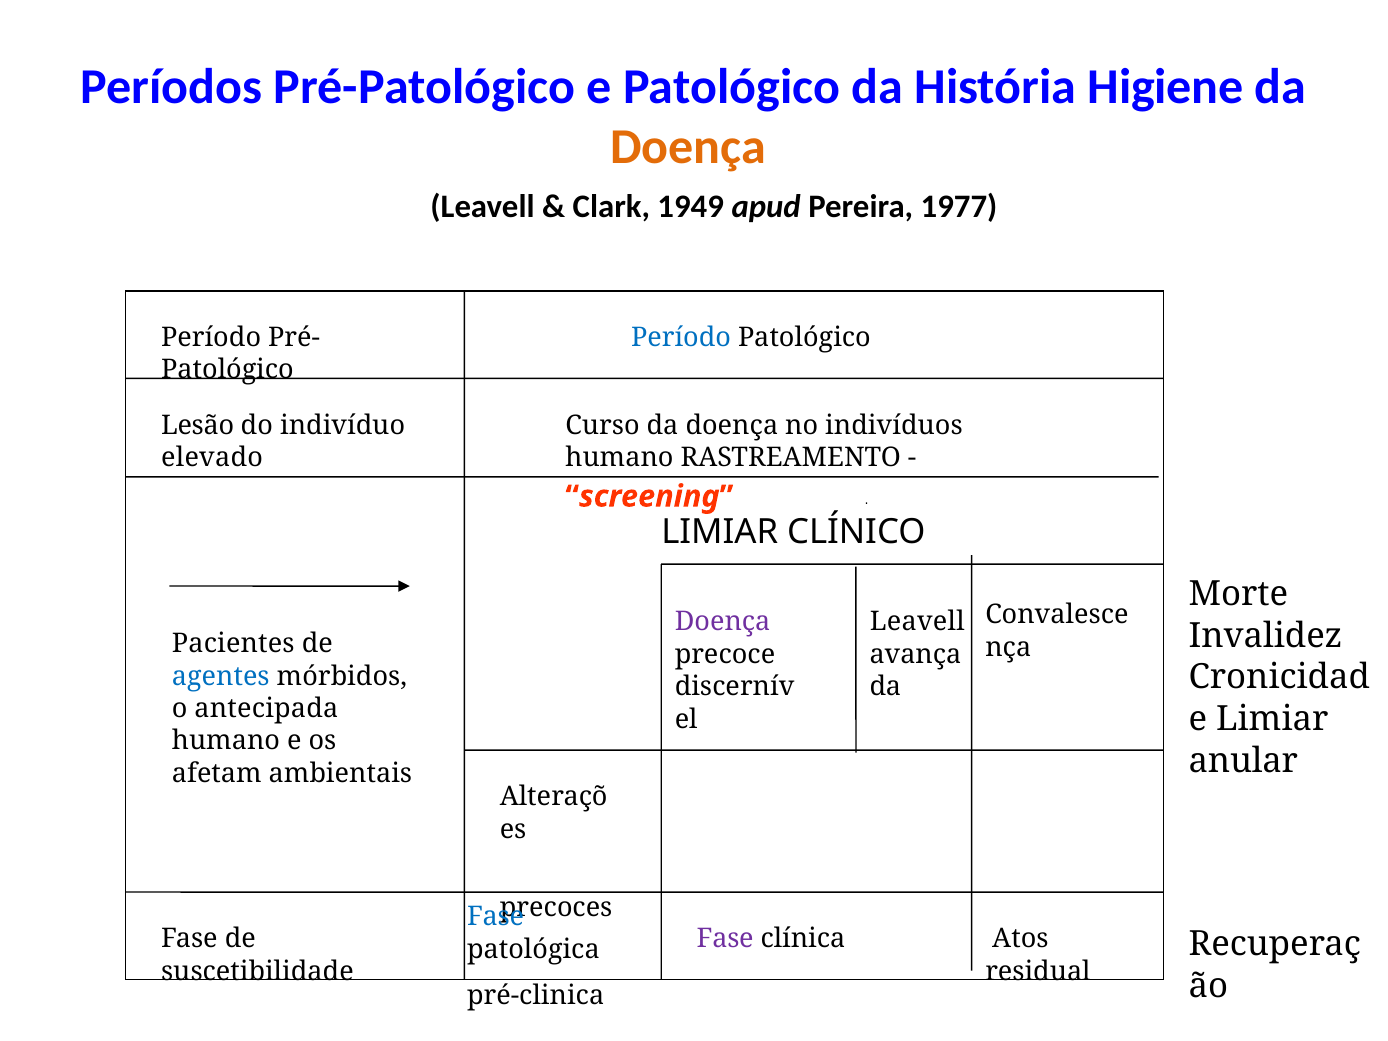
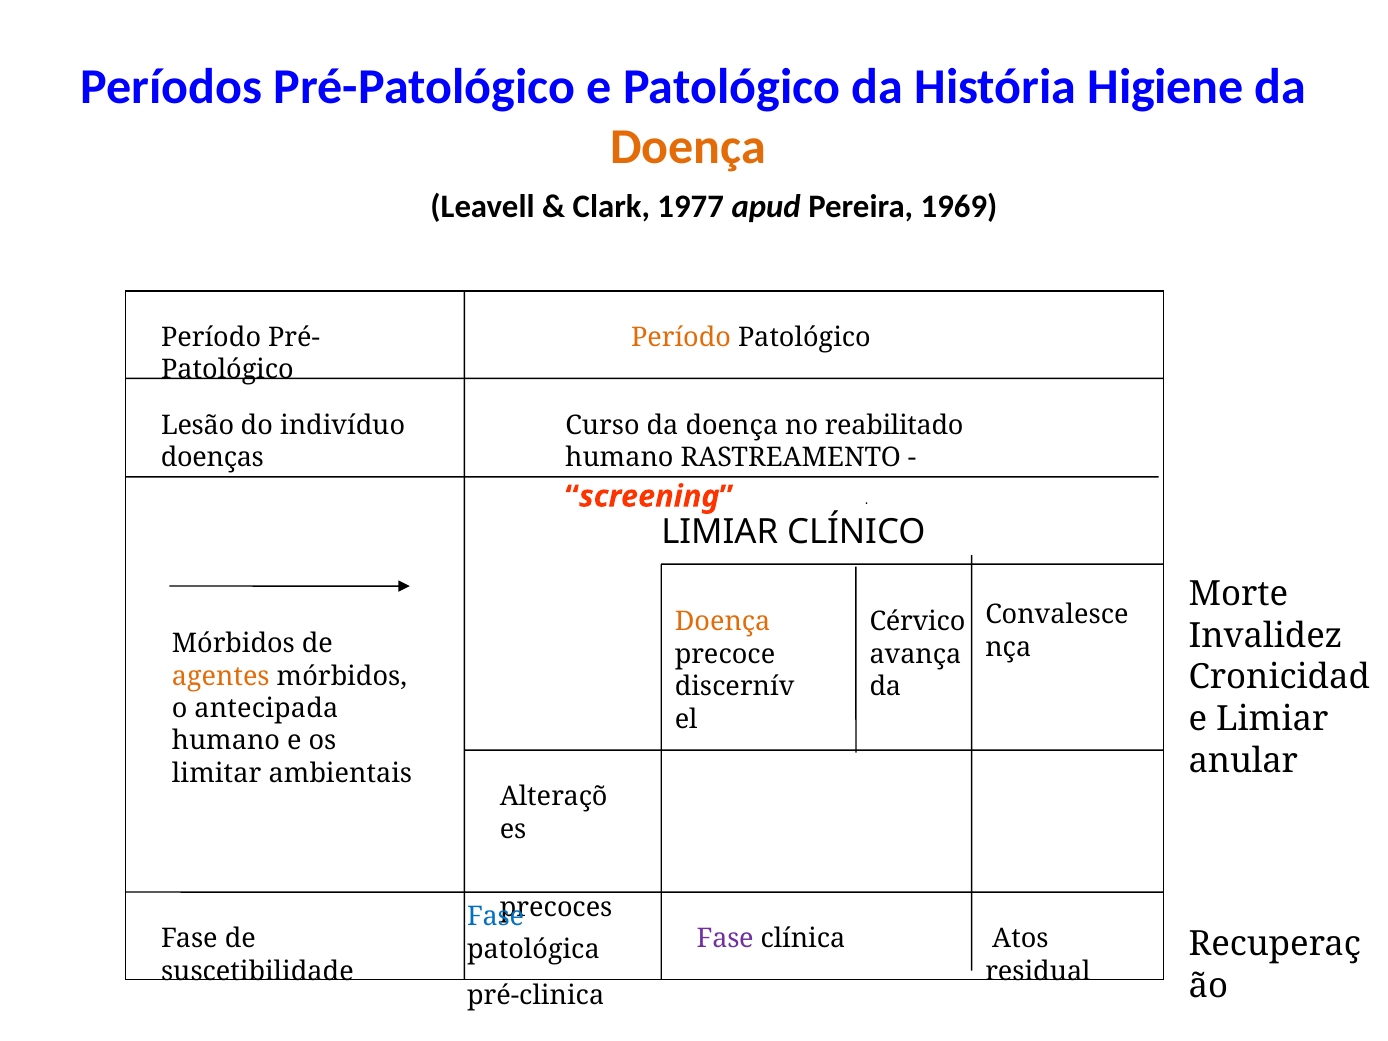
1949: 1949 -> 1977
1977: 1977 -> 1969
Período at (681, 338) colour: blue -> orange
indivíduos: indivíduos -> reabilitado
elevado: elevado -> doenças
Doença at (723, 622) colour: purple -> orange
Leavell at (917, 622): Leavell -> Cérvico
Pacientes at (233, 644): Pacientes -> Mórbidos
agentes colour: blue -> orange
afetam: afetam -> limitar
